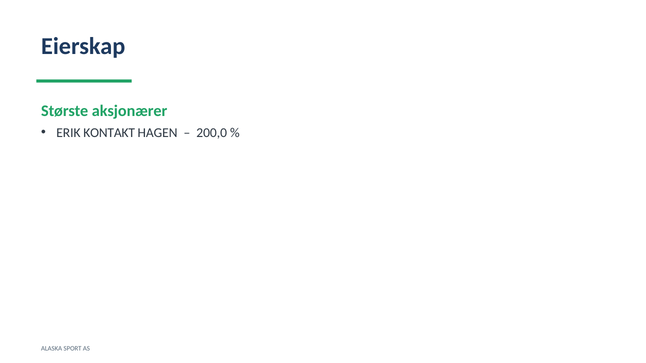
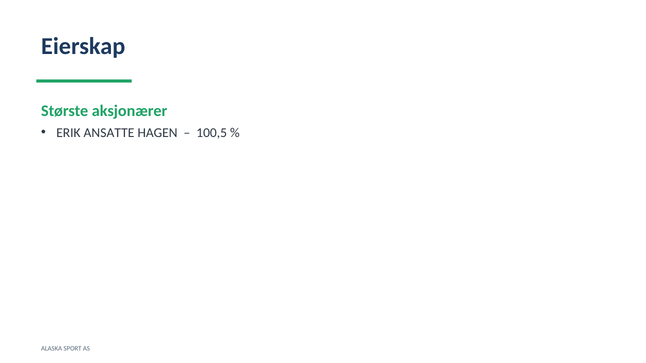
KONTAKT: KONTAKT -> ANSATTE
200,0: 200,0 -> 100,5
